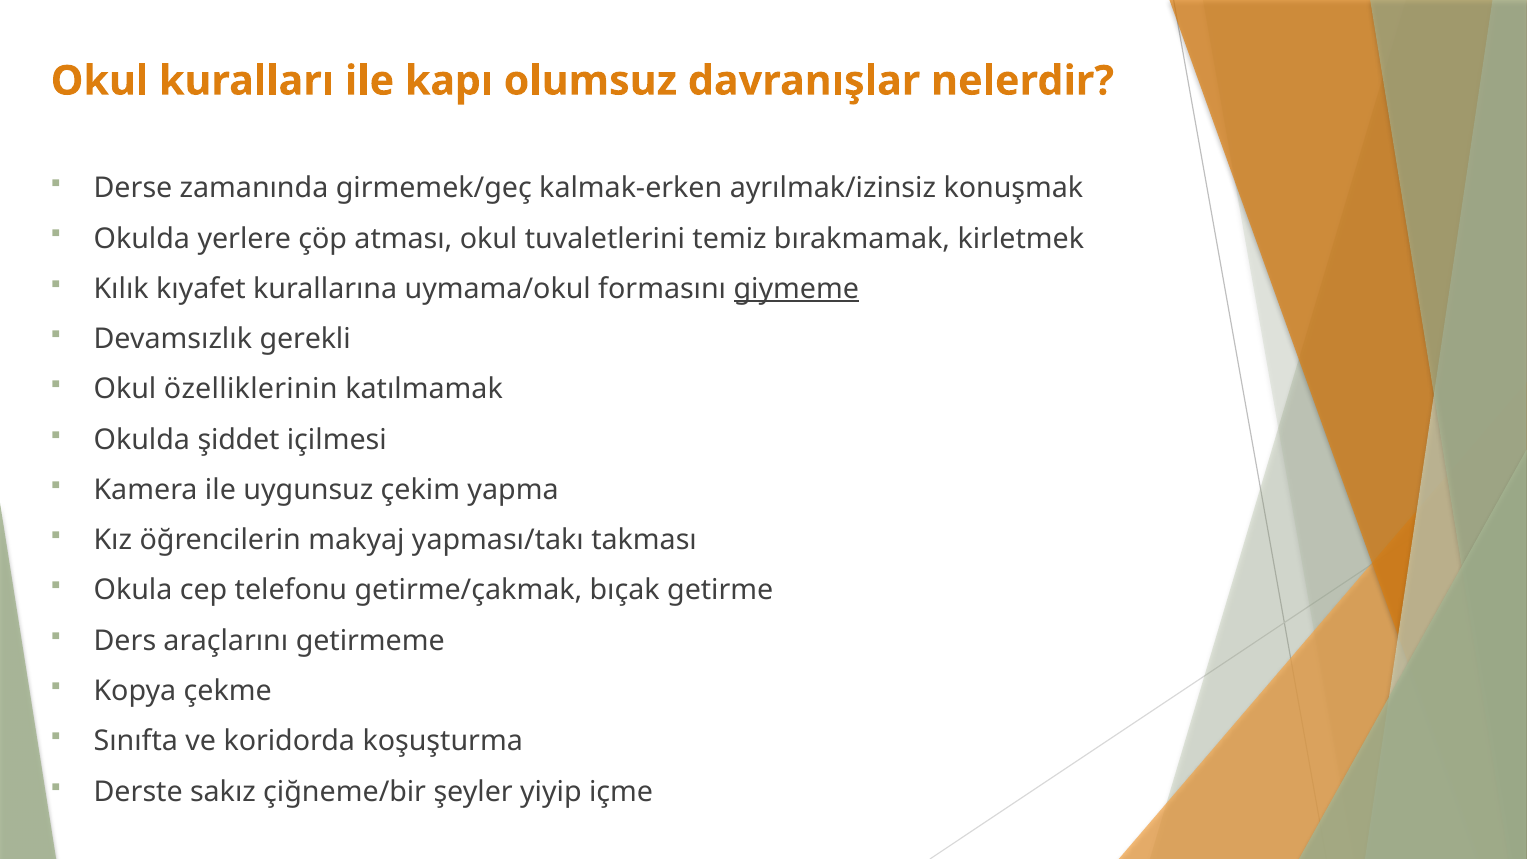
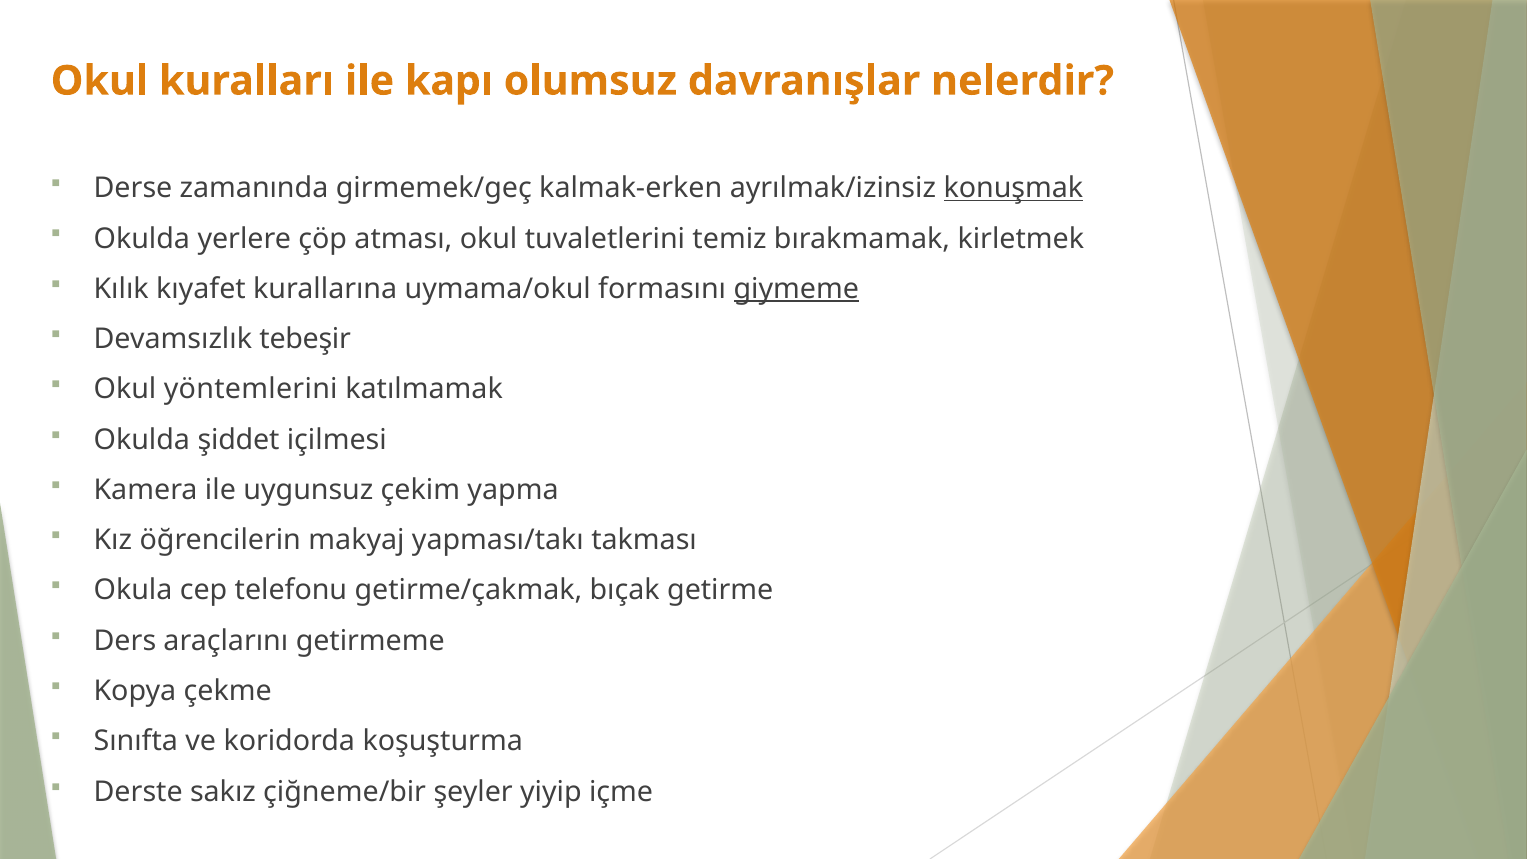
konuşmak underline: none -> present
gerekli: gerekli -> tebeşir
özelliklerinin: özelliklerinin -> yöntemlerini
